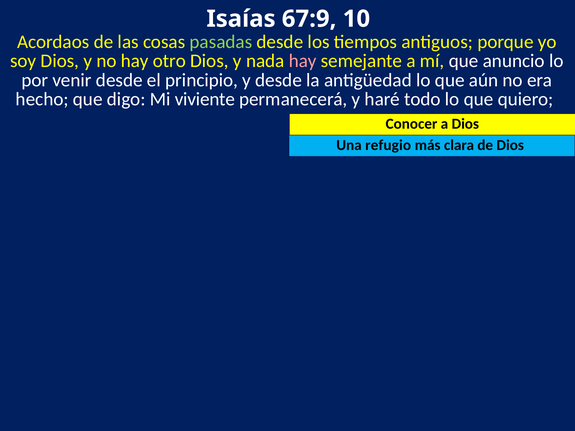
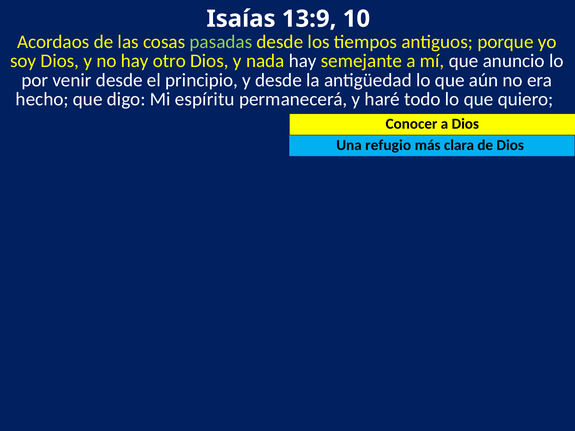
67:9: 67:9 -> 13:9
hay at (303, 61) colour: pink -> white
viviente: viviente -> espíritu
